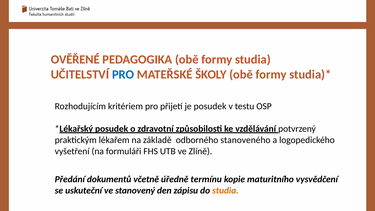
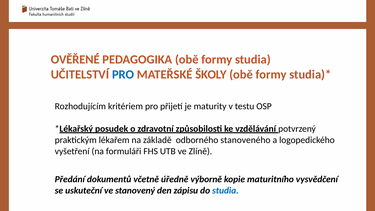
je posudek: posudek -> maturity
termínu: termínu -> výborně
studia at (225, 190) colour: orange -> blue
